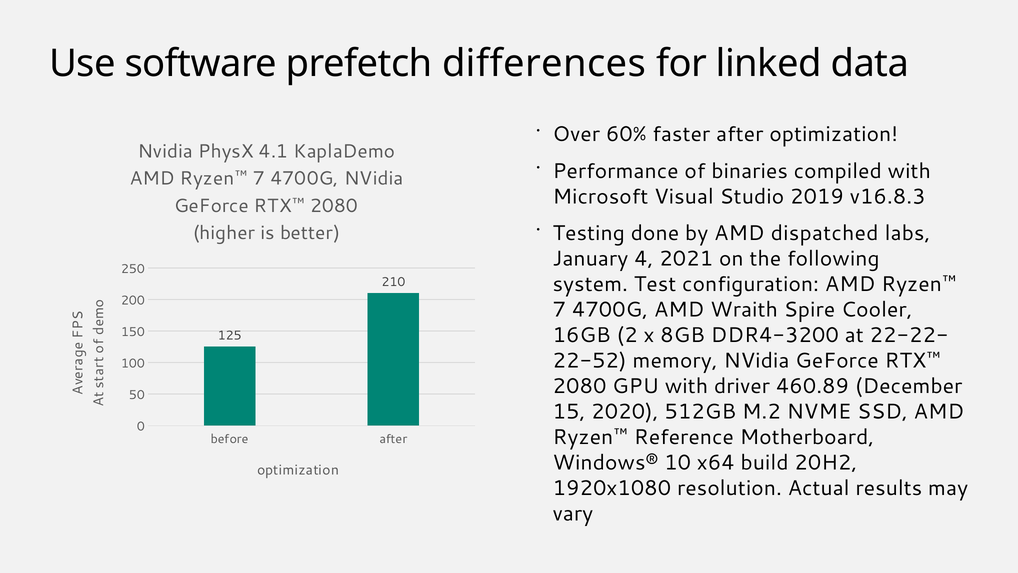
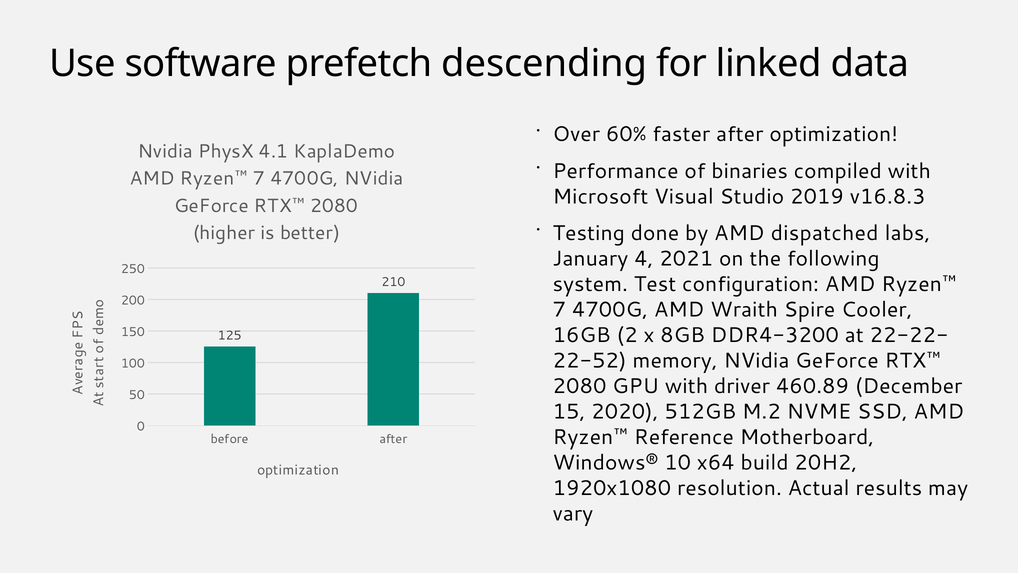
differences: differences -> descending
